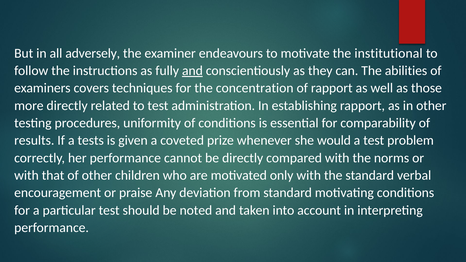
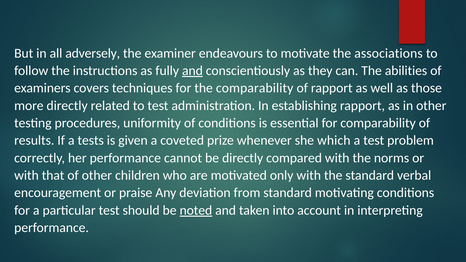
institutional: institutional -> associations
the concentration: concentration -> comparability
would: would -> which
noted underline: none -> present
